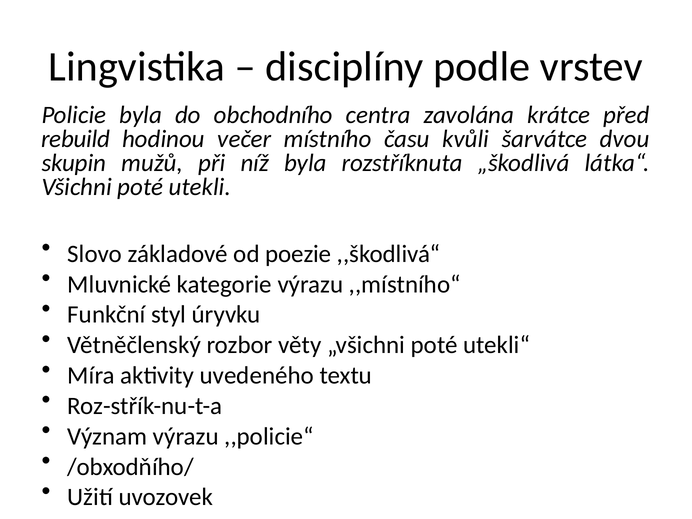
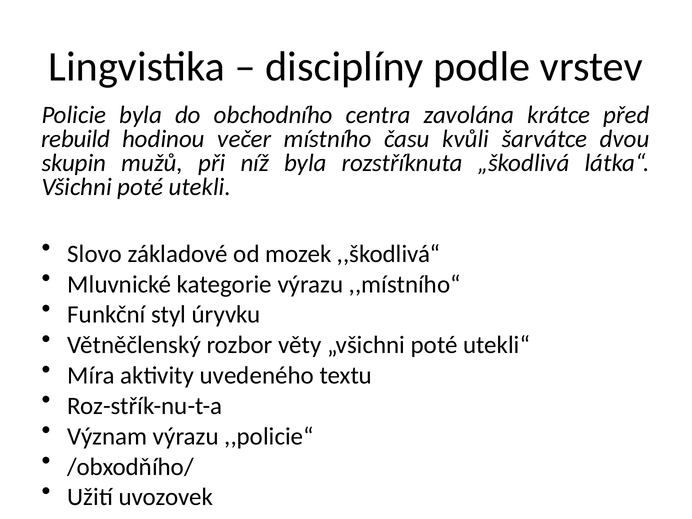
poezie: poezie -> mozek
